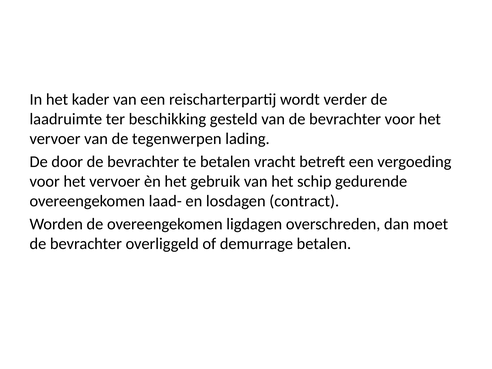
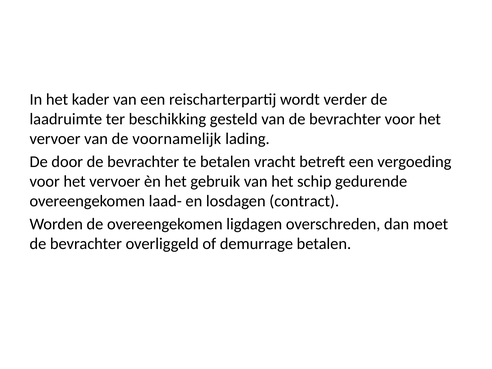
tegenwerpen: tegenwerpen -> voornamelijk
